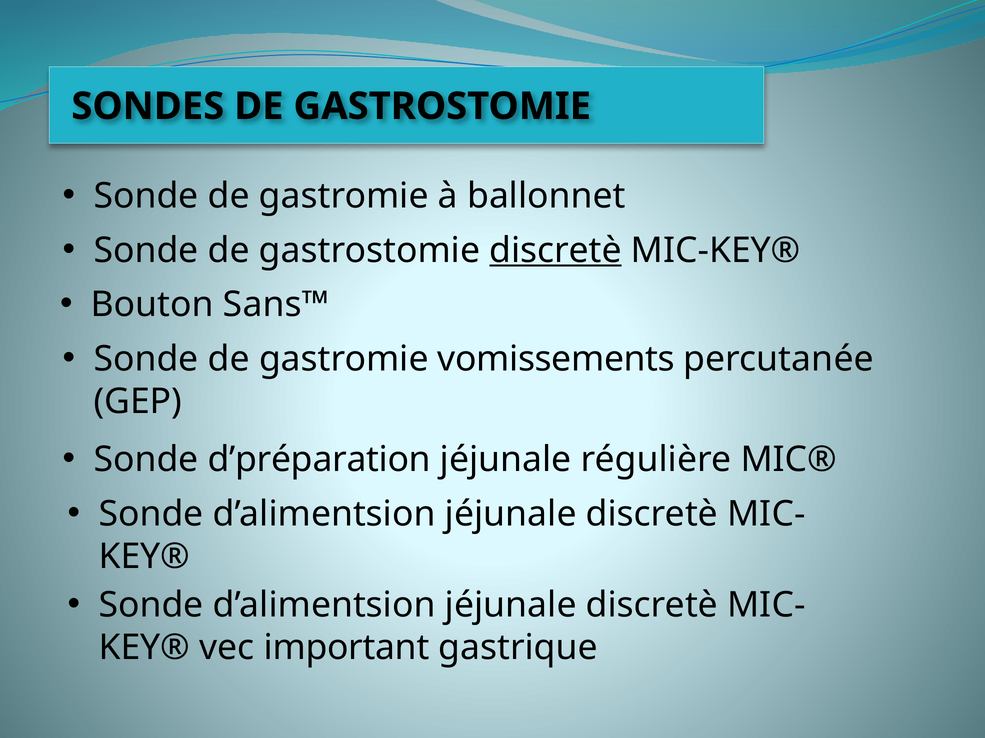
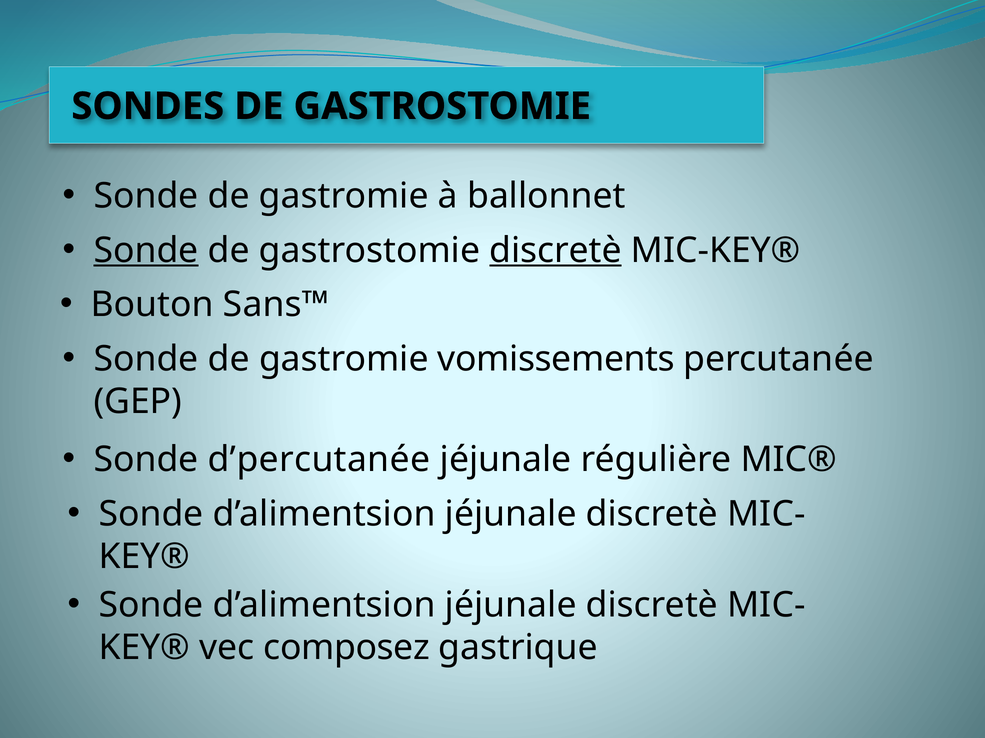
Sonde at (146, 251) underline: none -> present
d’préparation: d’préparation -> d’percutanée
important: important -> composez
